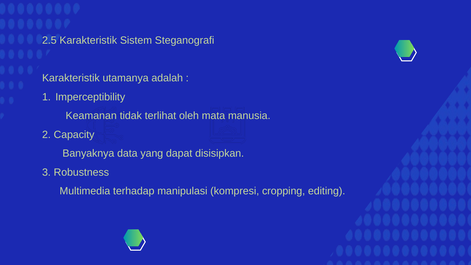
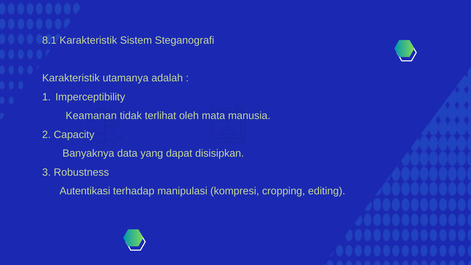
2.5: 2.5 -> 8.1
Multimedia: Multimedia -> Autentikasi
